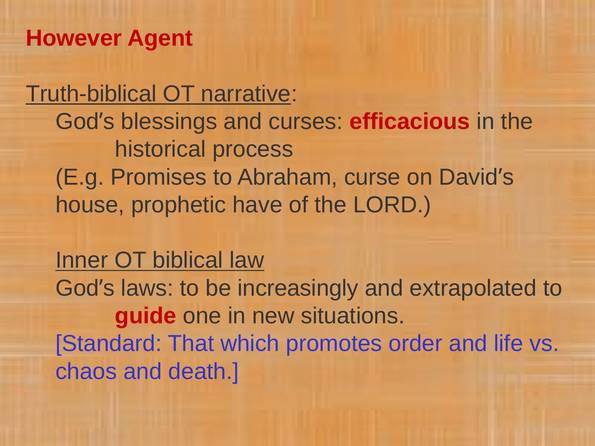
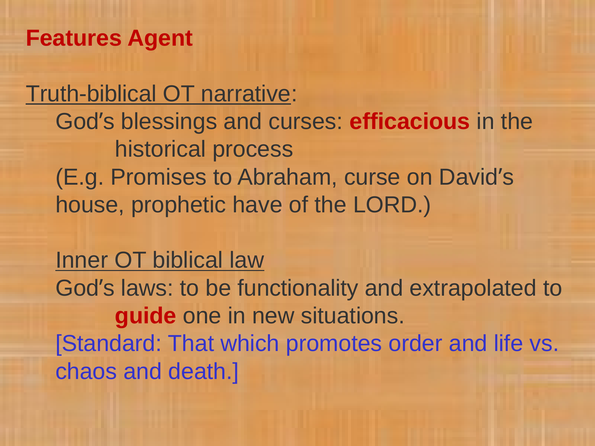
However: However -> Features
increasingly: increasingly -> functionality
